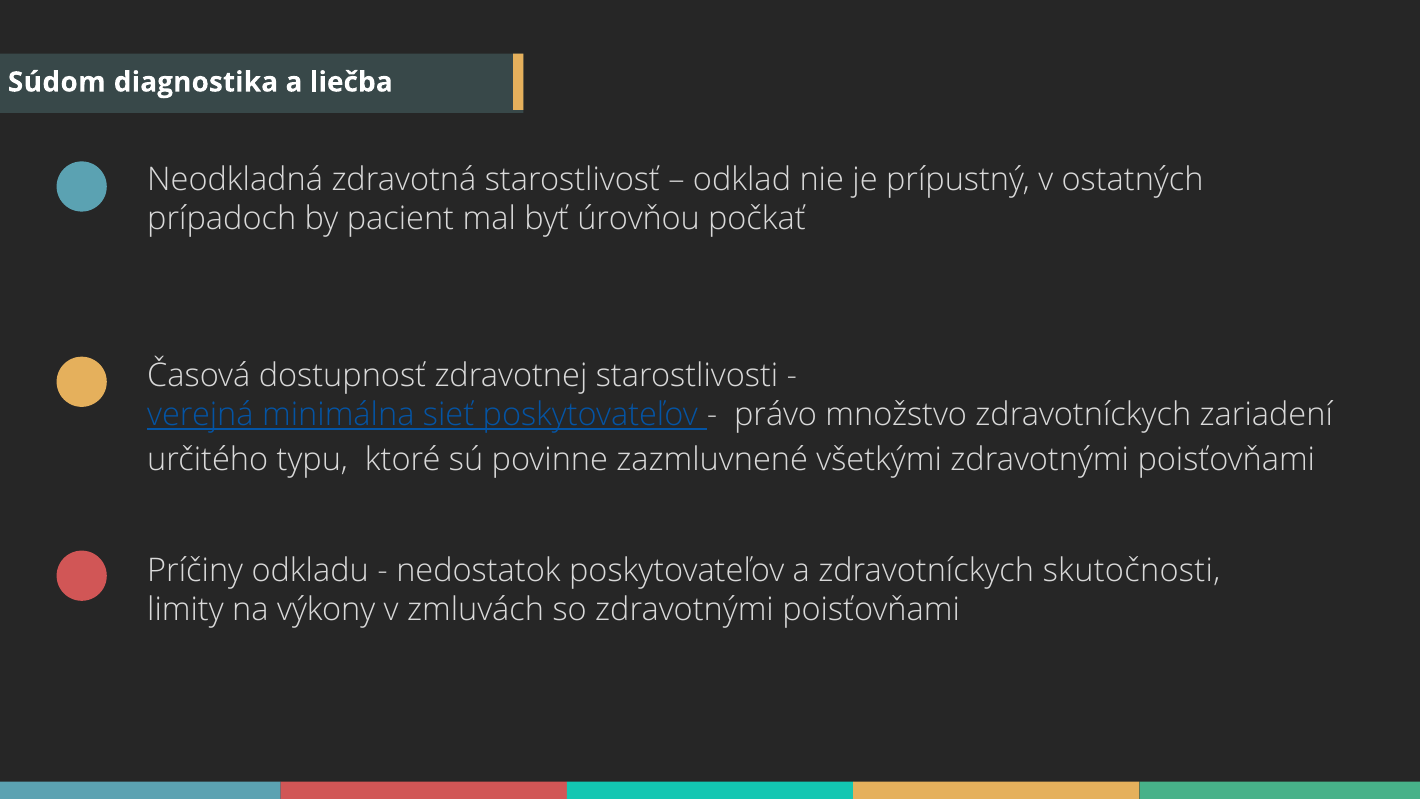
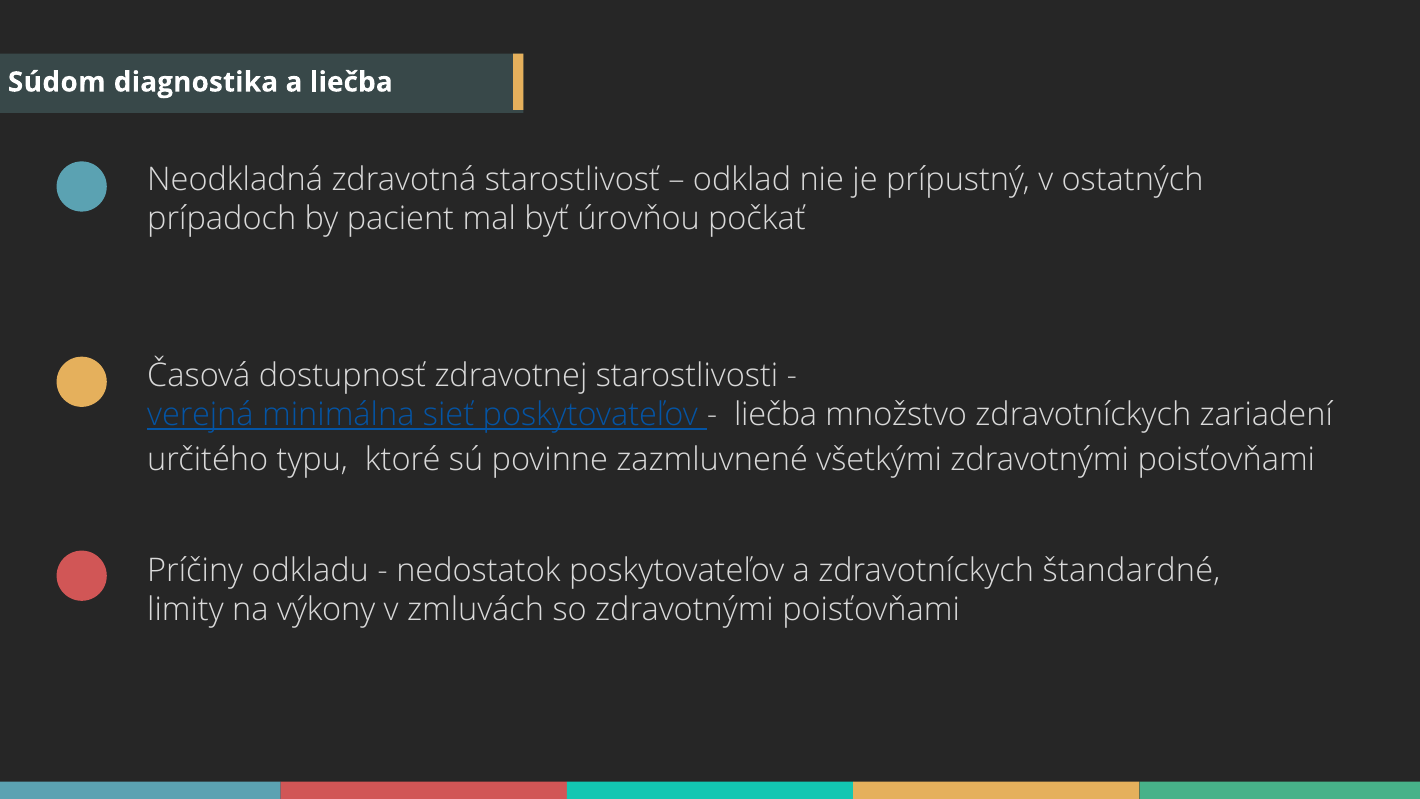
právo at (776, 415): právo -> liečba
skutočnosti: skutočnosti -> štandardné
